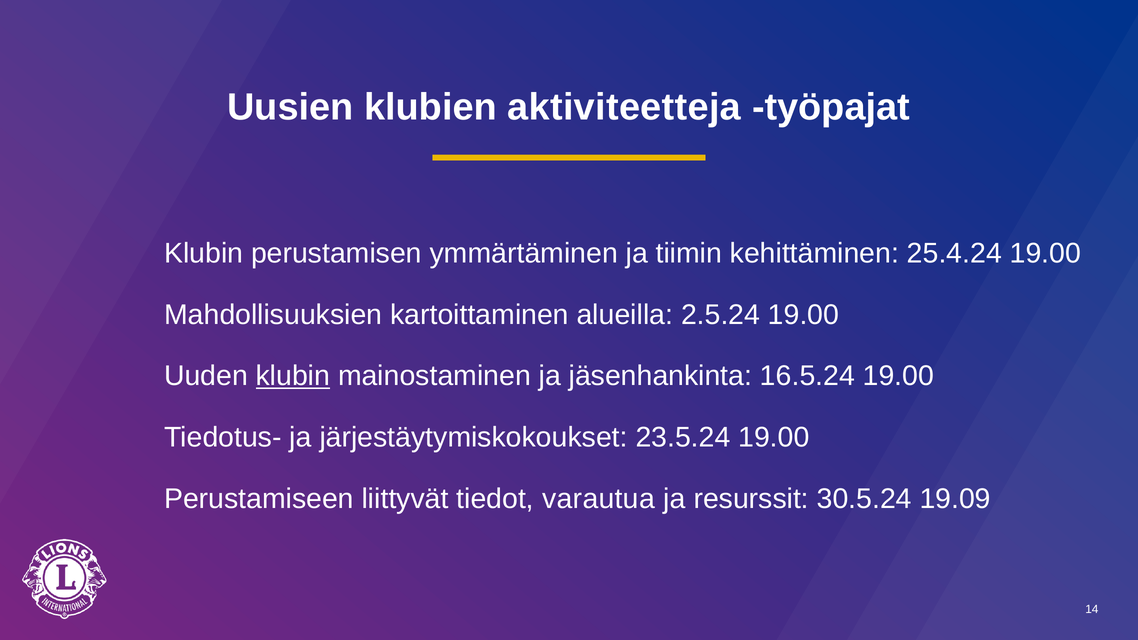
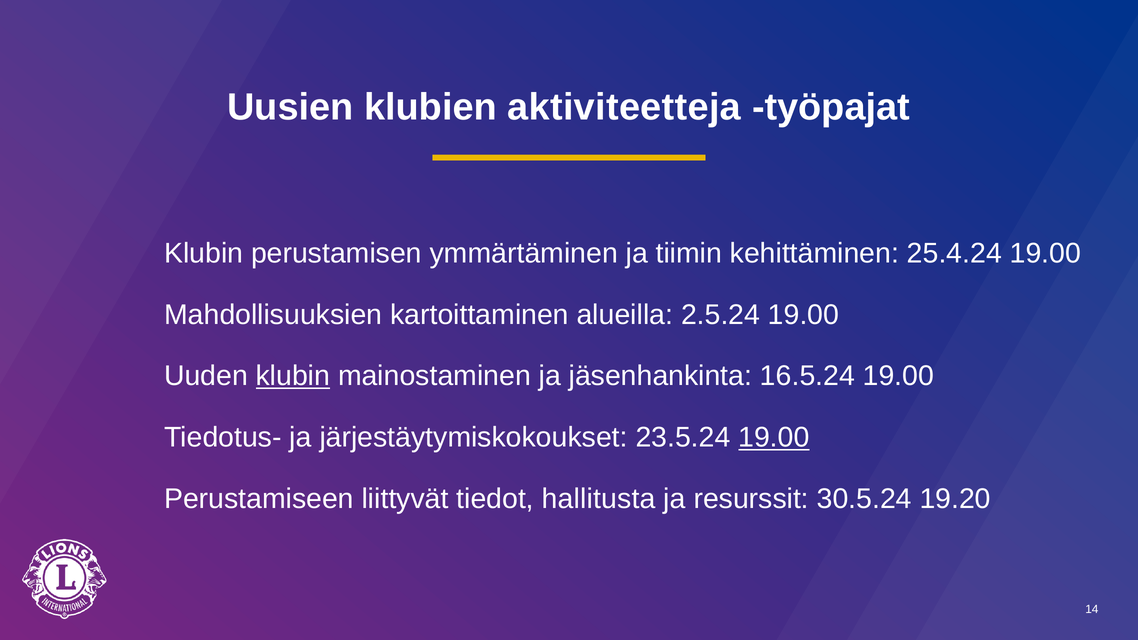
19.00 at (774, 438) underline: none -> present
varautua: varautua -> hallitusta
19.09: 19.09 -> 19.20
